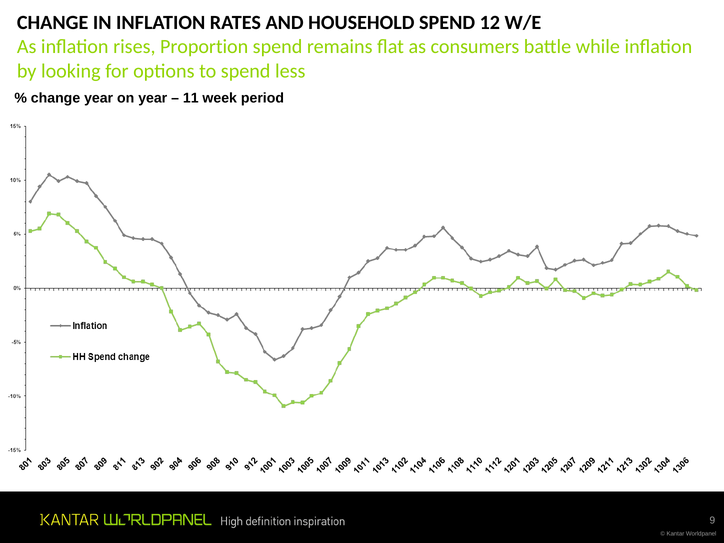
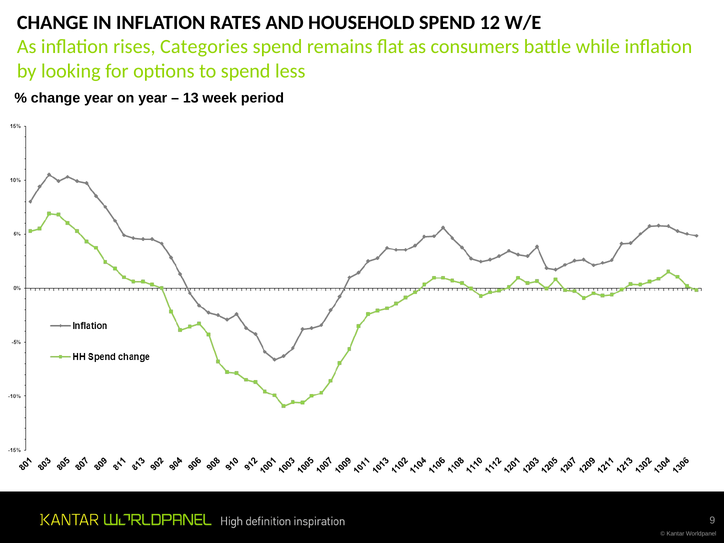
Proportion: Proportion -> Categories
11: 11 -> 13
